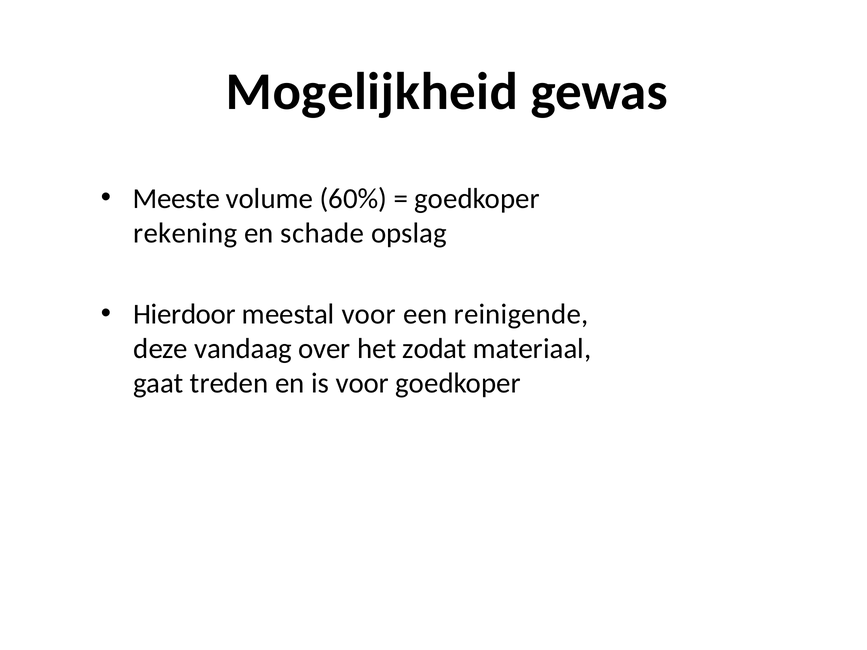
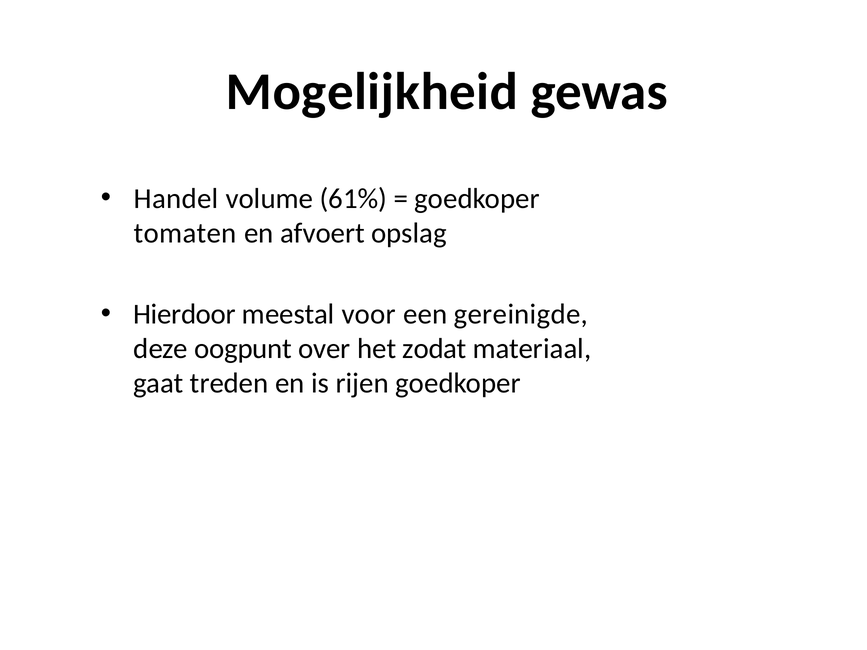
Meeste: Meeste -> Handel
60%: 60% -> 61%
rekening: rekening -> tomaten
schade: schade -> afvoert
reinigende: reinigende -> gereinigde
vandaag: vandaag -> oogpunt
is voor: voor -> rijen
